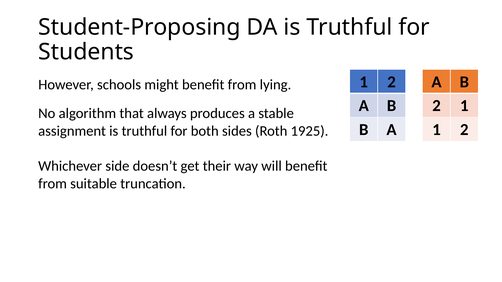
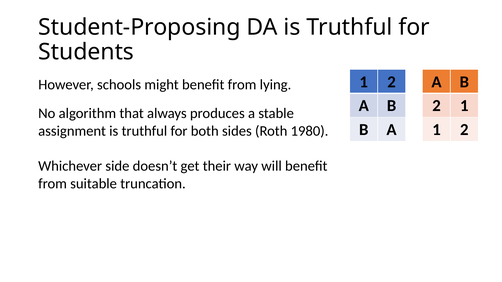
1925: 1925 -> 1980
